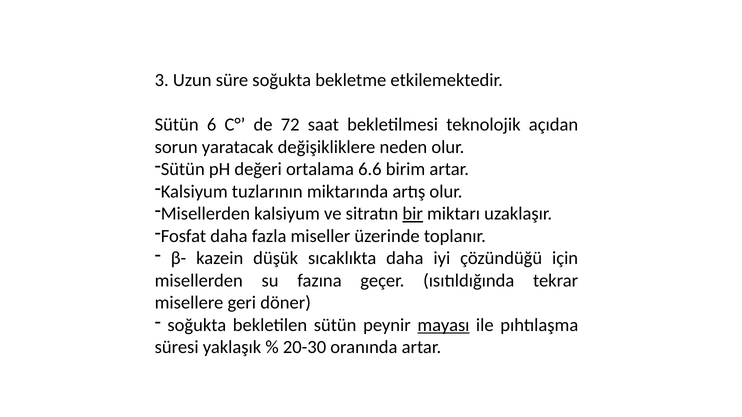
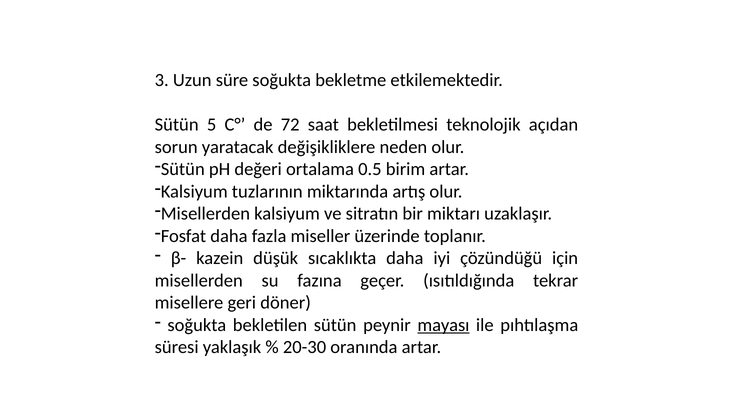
6: 6 -> 5
6.6: 6.6 -> 0.5
bir underline: present -> none
